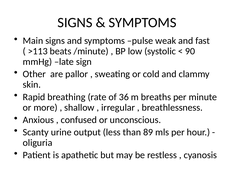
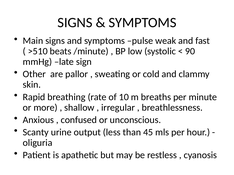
>113: >113 -> >510
36: 36 -> 10
89: 89 -> 45
